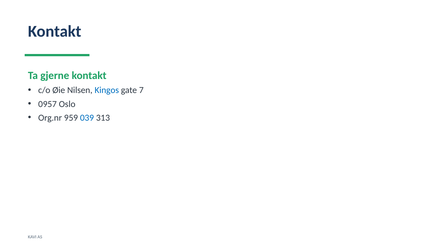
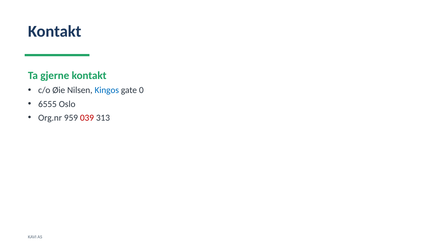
7: 7 -> 0
0957: 0957 -> 6555
039 colour: blue -> red
